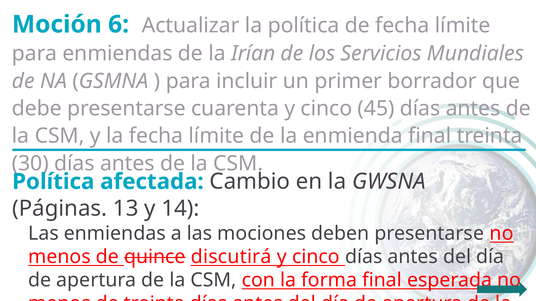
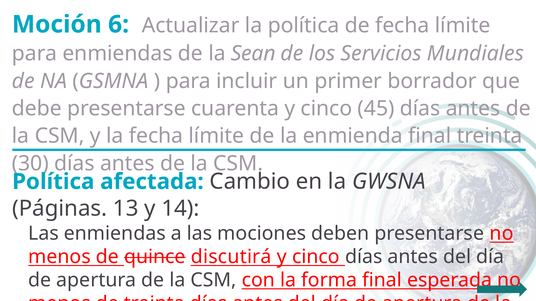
Irían: Irían -> Sean
